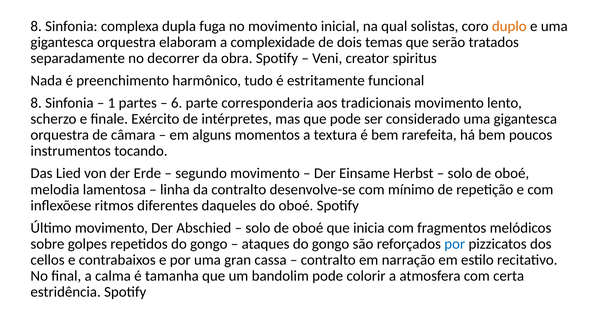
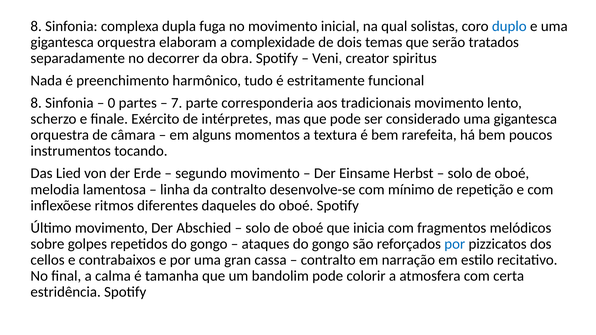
duplo colour: orange -> blue
1: 1 -> 0
6: 6 -> 7
